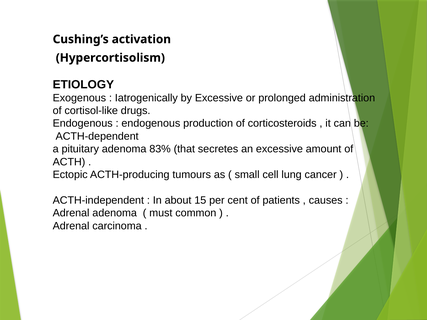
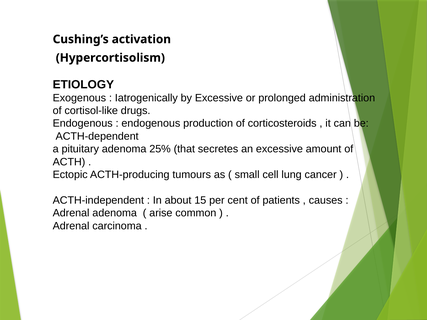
83%: 83% -> 25%
must: must -> arise
